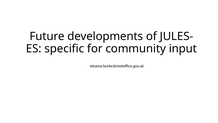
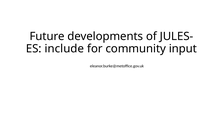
specific: specific -> include
